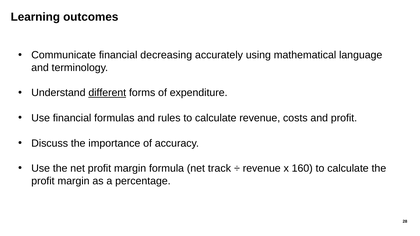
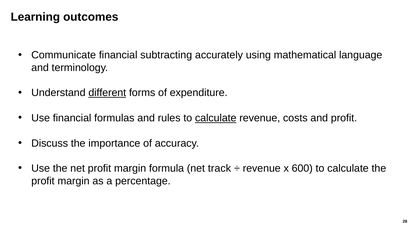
decreasing: decreasing -> subtracting
calculate at (216, 118) underline: none -> present
160: 160 -> 600
